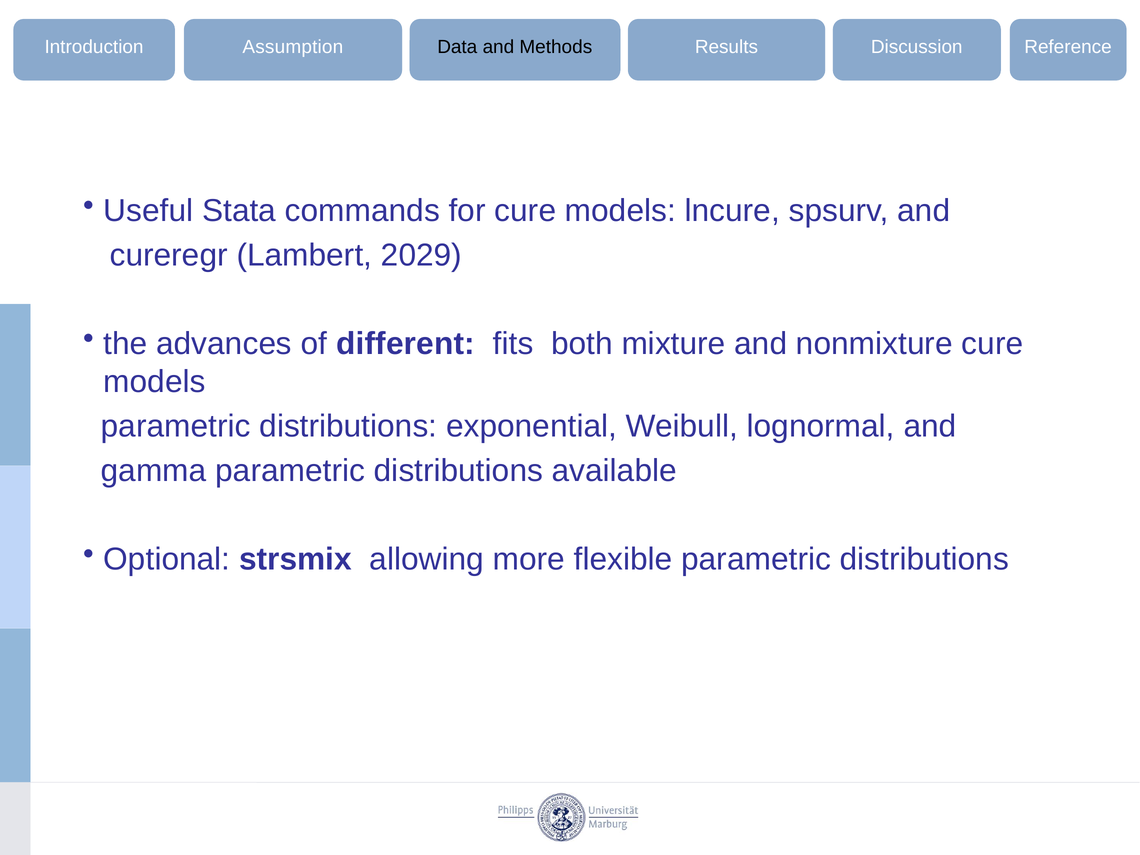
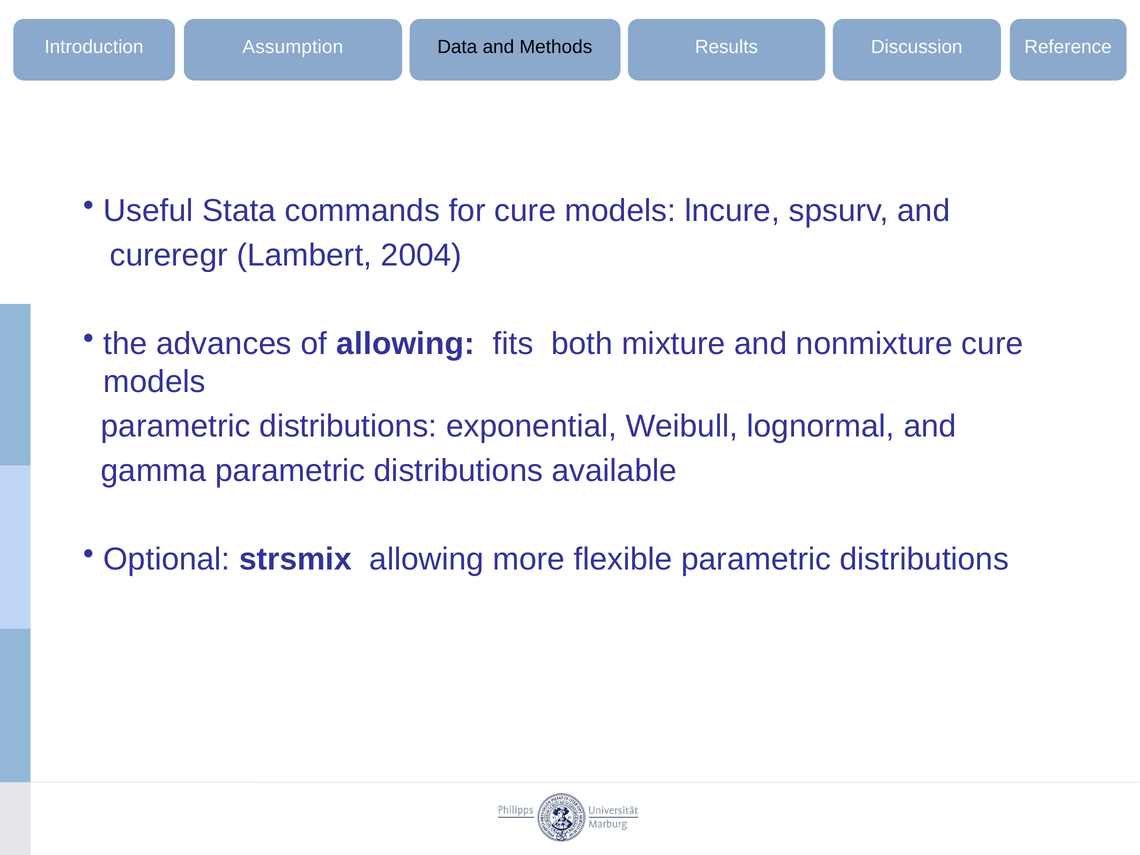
2029: 2029 -> 2004
of different: different -> allowing
